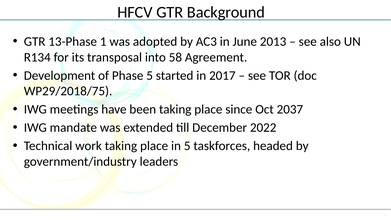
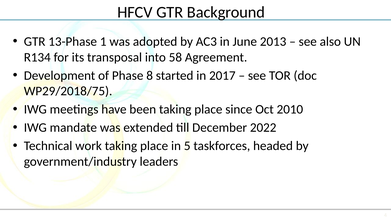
Phase 5: 5 -> 8
2037: 2037 -> 2010
